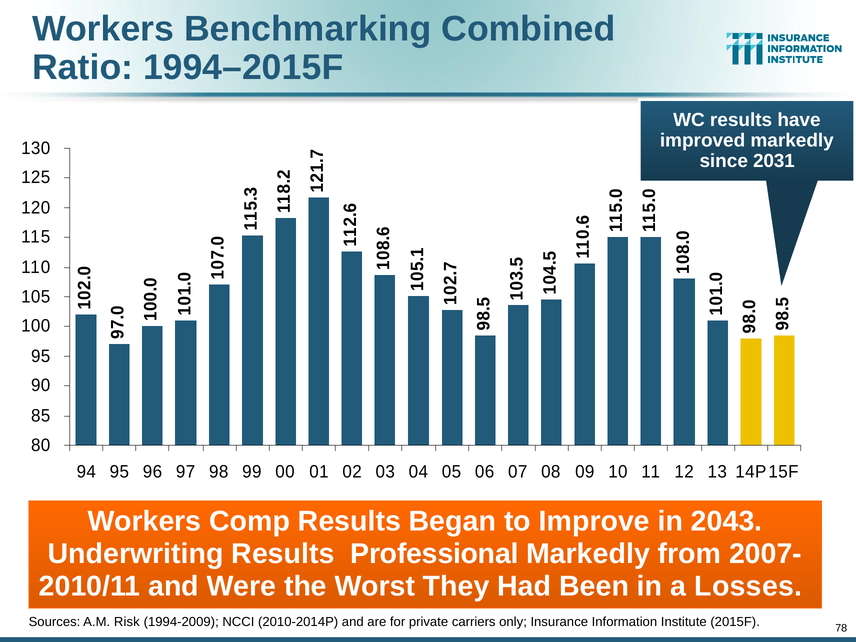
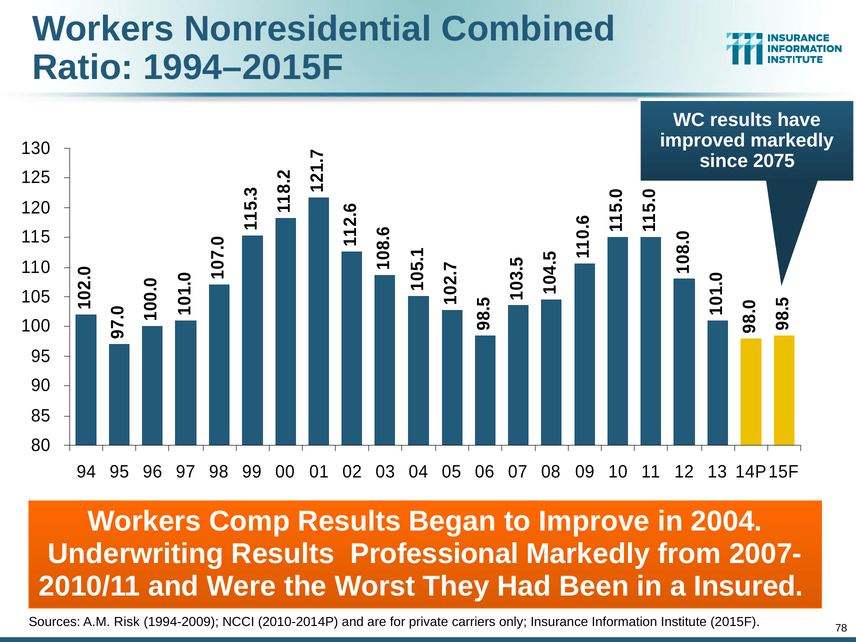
Benchmarking: Benchmarking -> Nonresidential
2031: 2031 -> 2075
2043: 2043 -> 2004
Losses: Losses -> Insured
